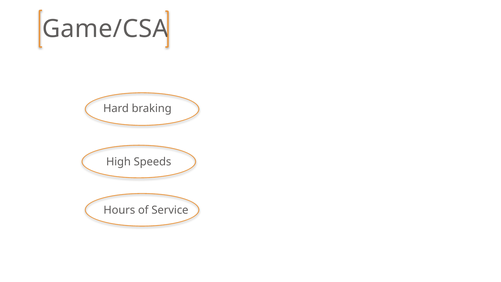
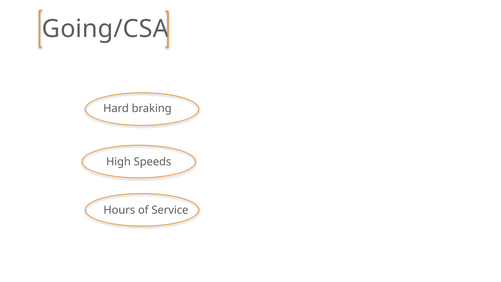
Game/CSA: Game/CSA -> Going/CSA
